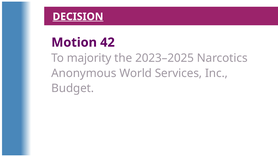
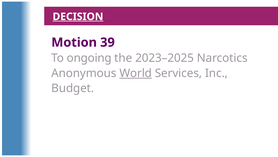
42: 42 -> 39
majority: majority -> ongoing
World underline: none -> present
